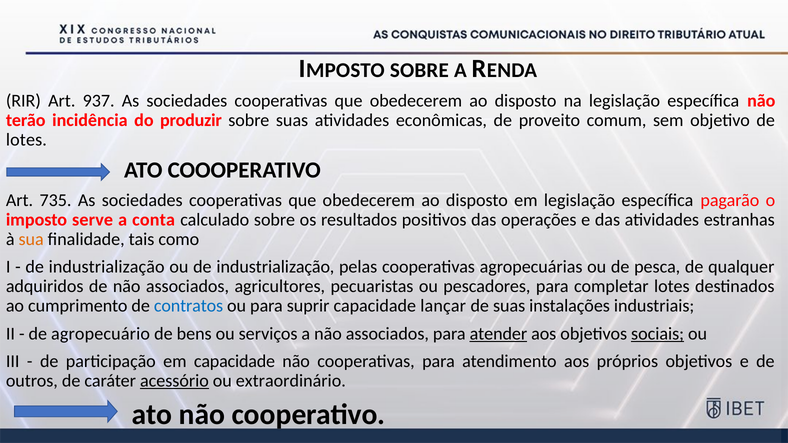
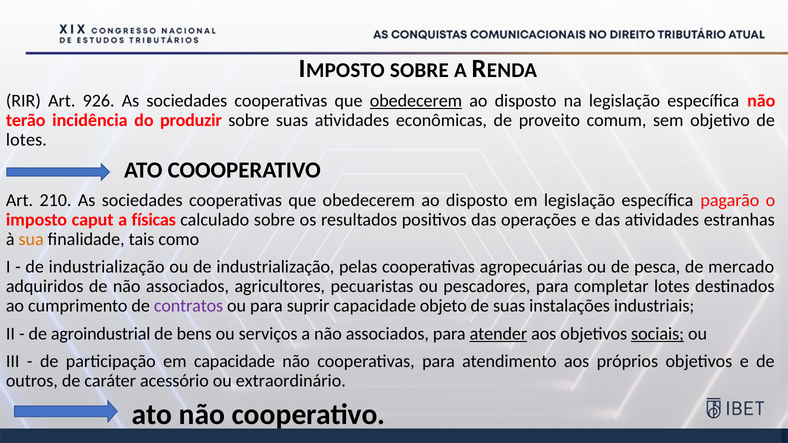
937: 937 -> 926
obedecerem at (416, 101) underline: none -> present
735: 735 -> 210
serve: serve -> caput
conta: conta -> físicas
qualquer: qualquer -> mercado
contratos colour: blue -> purple
lançar: lançar -> objeto
agropecuário: agropecuário -> agroindustrial
acessório underline: present -> none
